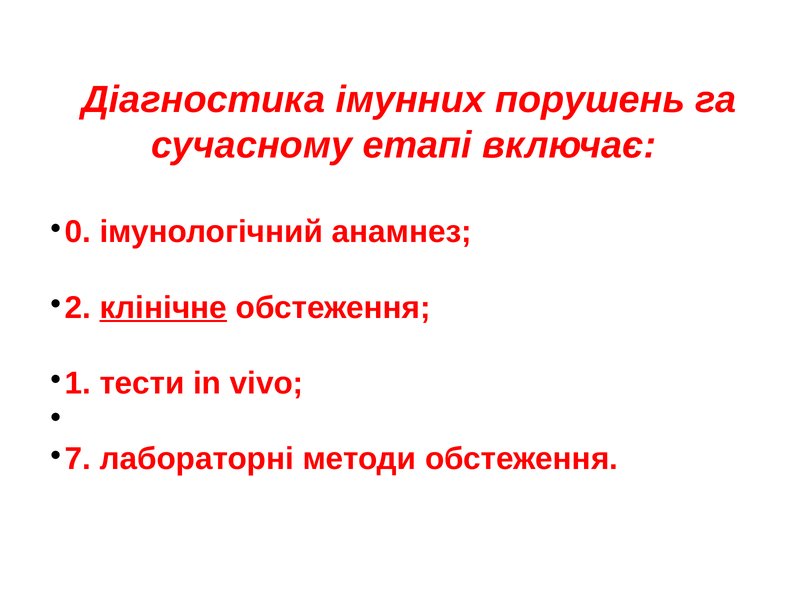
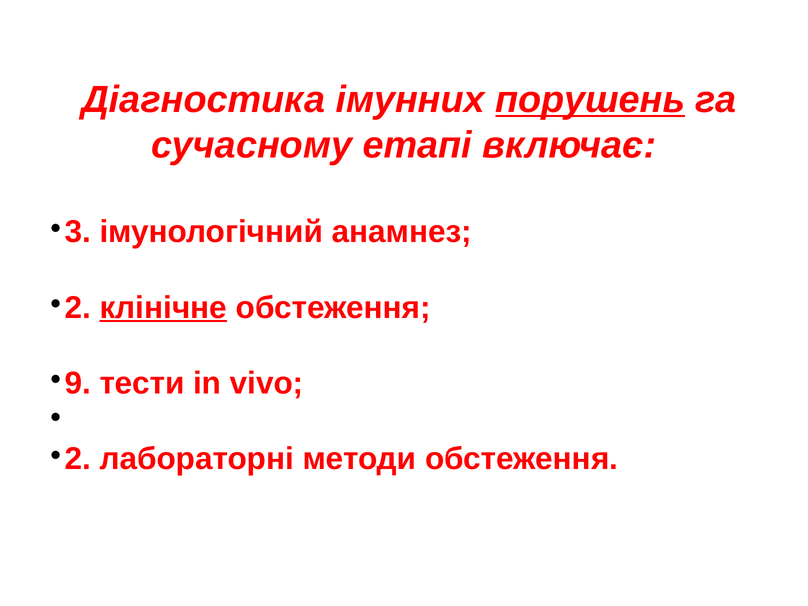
порушень underline: none -> present
0: 0 -> 3
1: 1 -> 9
7 at (78, 459): 7 -> 2
